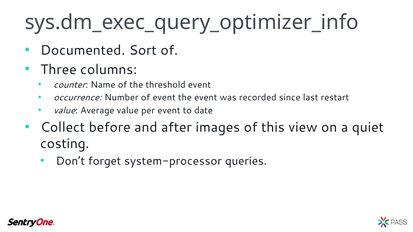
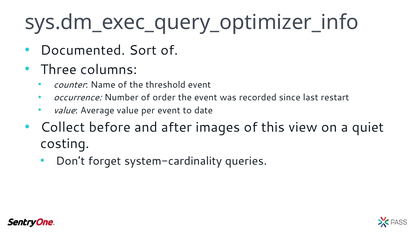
of event: event -> order
system-processor: system-processor -> system-cardinality
